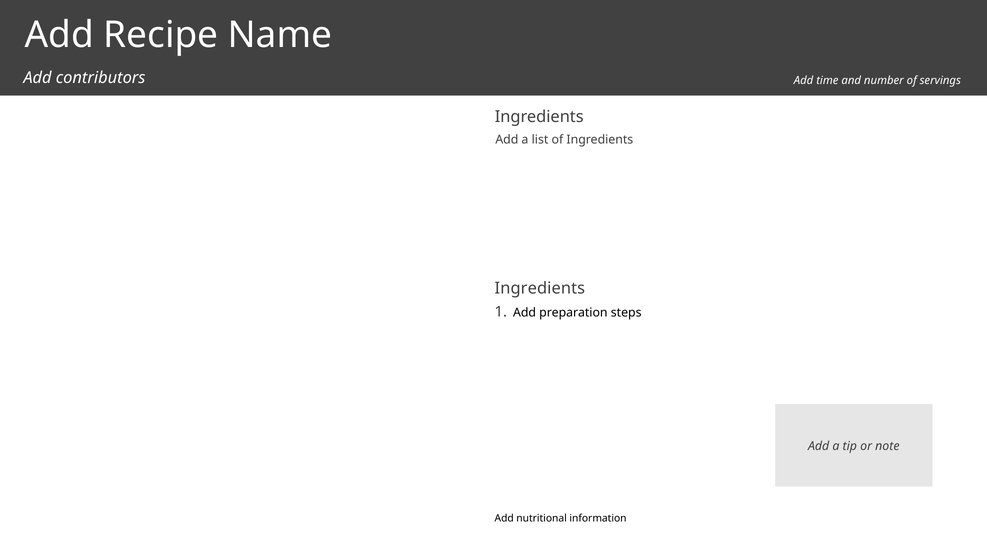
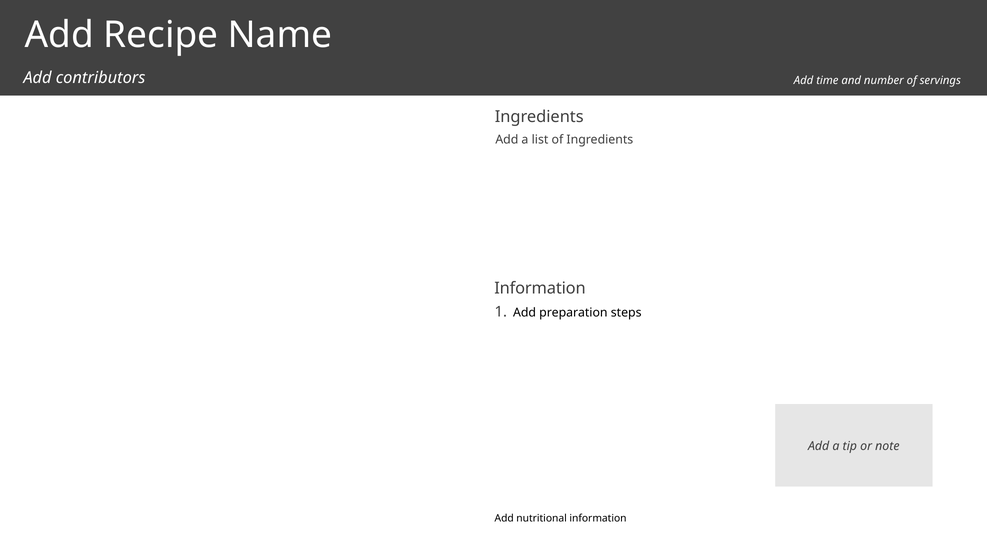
Ingredients at (540, 288): Ingredients -> Information
